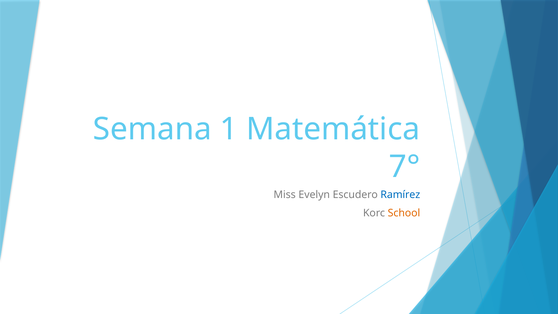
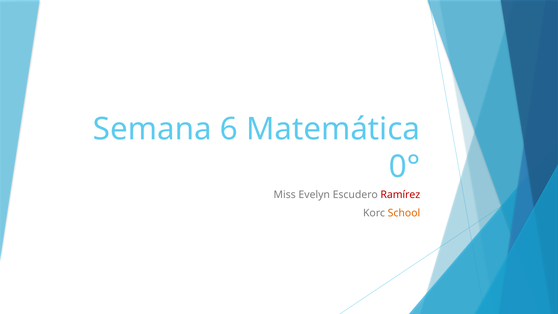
1: 1 -> 6
7°: 7° -> 0°
Ramírez colour: blue -> red
